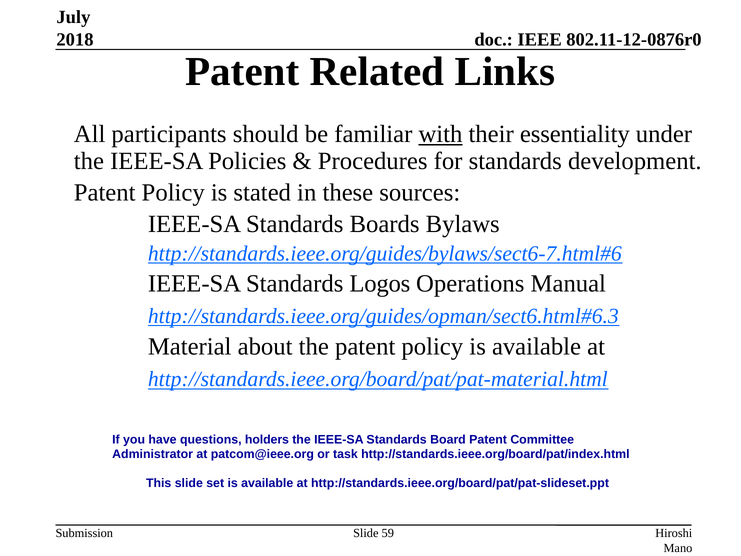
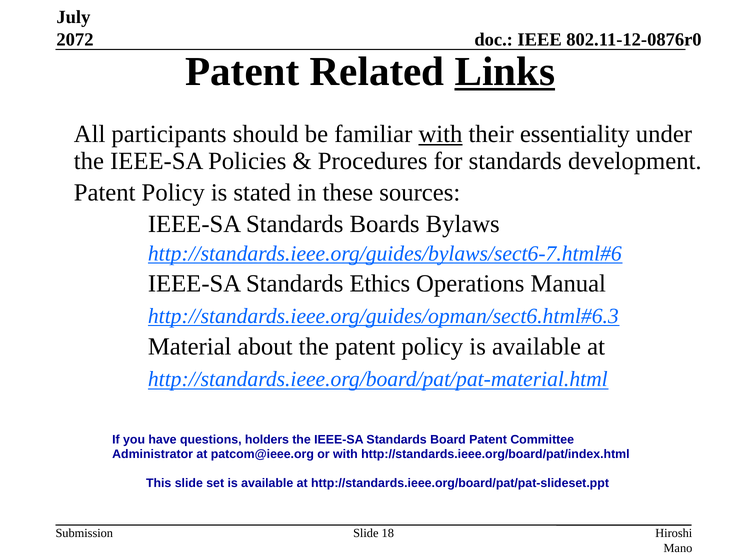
2018: 2018 -> 2072
Links underline: none -> present
Logos: Logos -> Ethics
or task: task -> with
59: 59 -> 18
